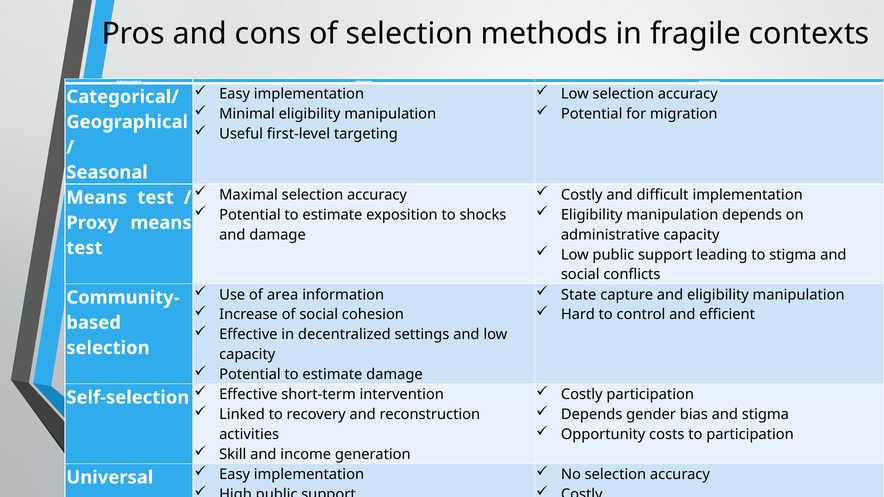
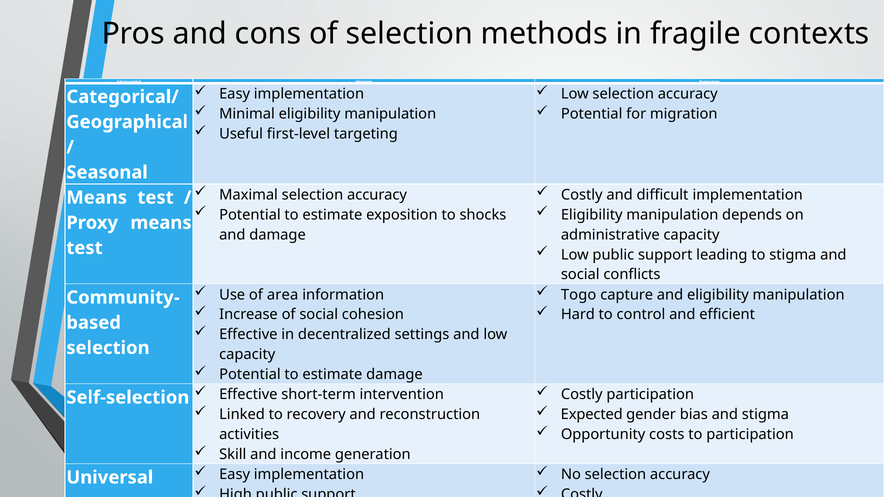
State: State -> Togo
Depends at (592, 415): Depends -> Expected
